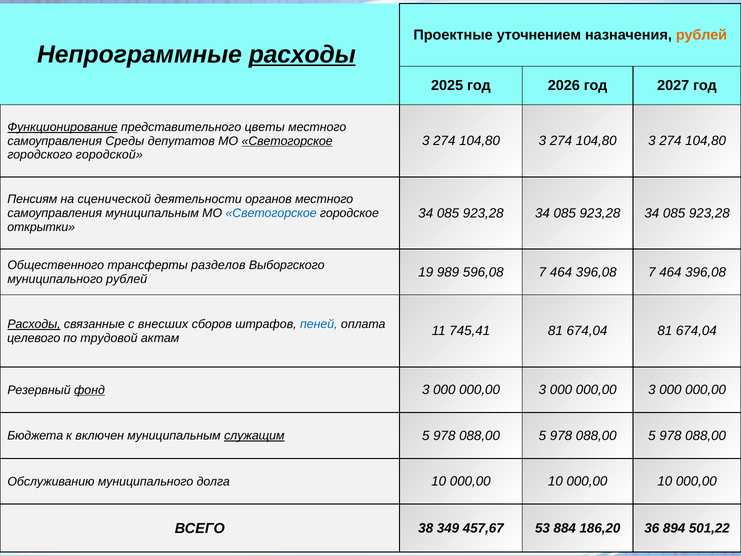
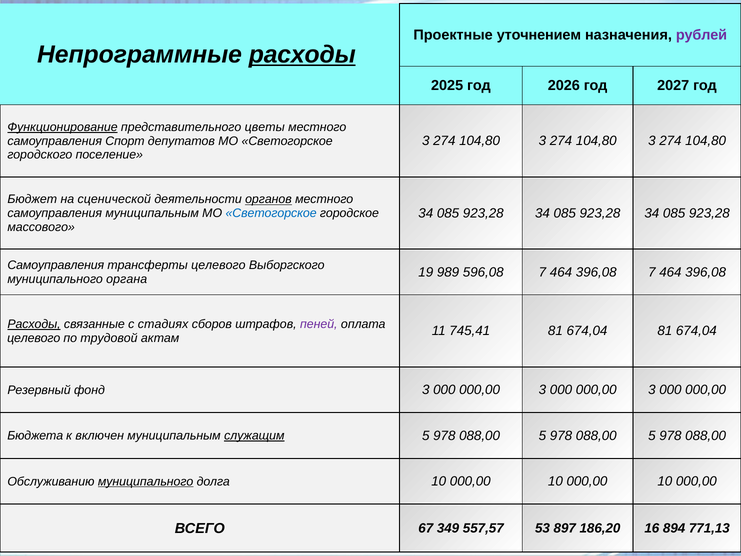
рублей at (701, 35) colour: orange -> purple
Среды: Среды -> Спорт
Светогорское at (287, 141) underline: present -> none
городской: городской -> поселение
Пенсиям: Пенсиям -> Бюджет
органов underline: none -> present
открытки: открытки -> массового
Общественного at (56, 265): Общественного -> Самоуправления
трансферты разделов: разделов -> целевого
муниципального рублей: рублей -> органа
внесших: внесших -> стадиях
пеней colour: blue -> purple
фонд underline: present -> none
муниципального at (146, 481) underline: none -> present
38: 38 -> 67
457,67: 457,67 -> 557,57
884: 884 -> 897
36: 36 -> 16
501,22: 501,22 -> 771,13
